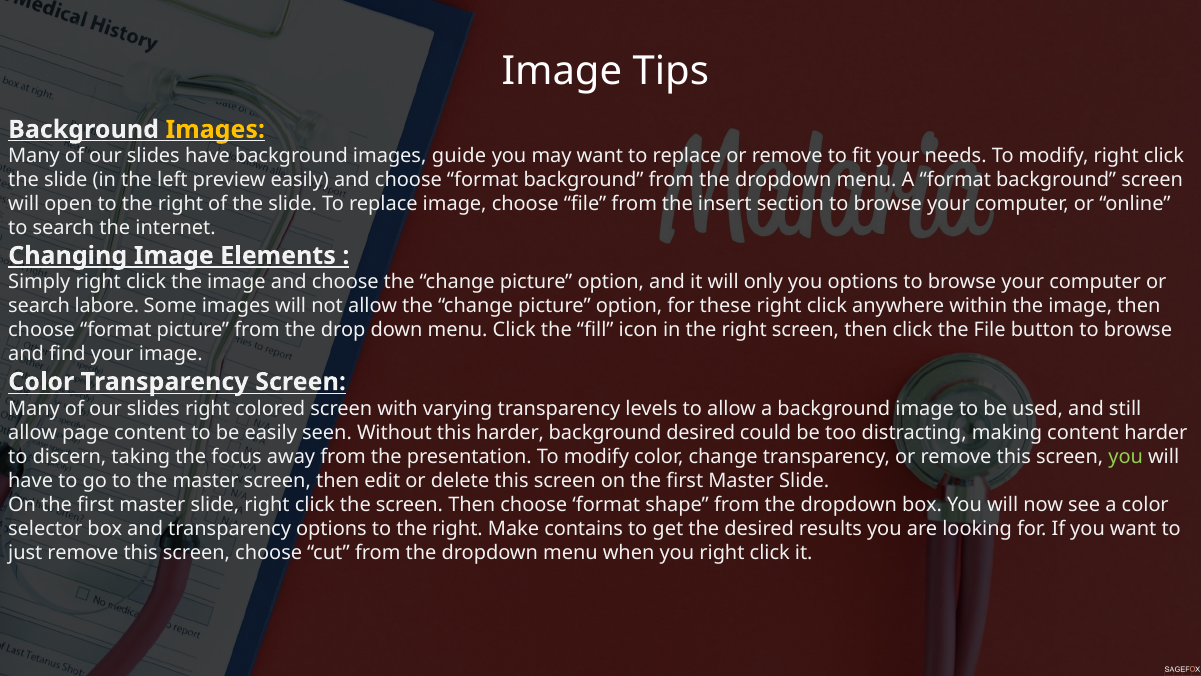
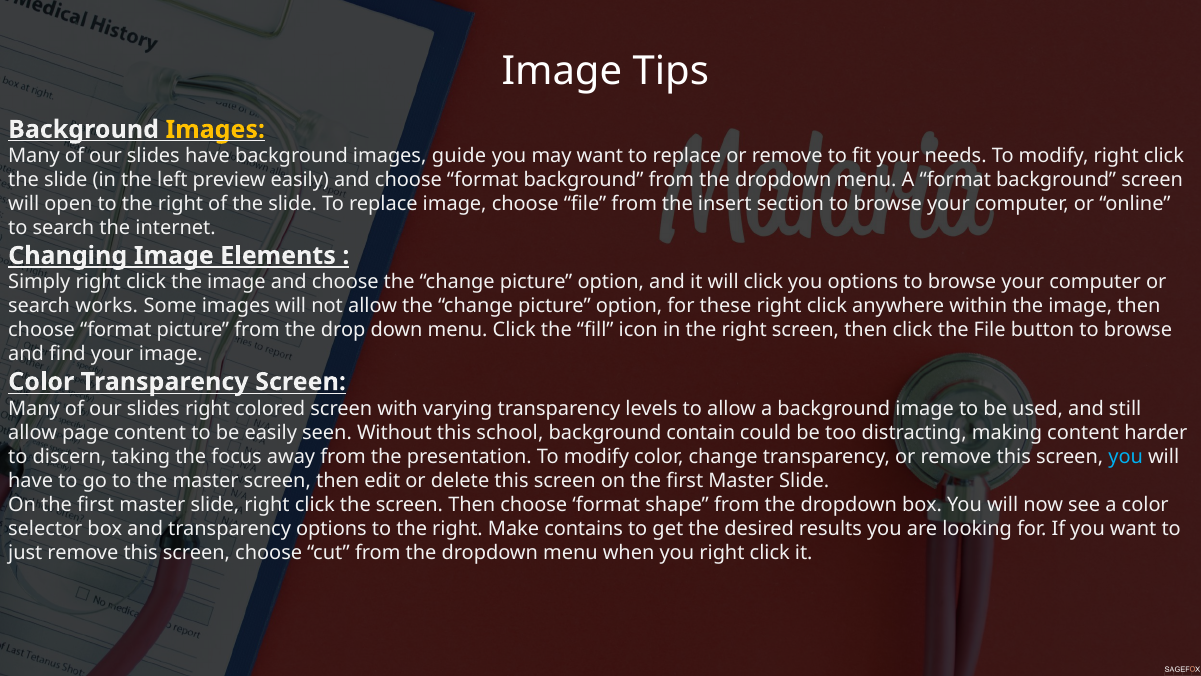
will only: only -> click
labore: labore -> works
this harder: harder -> school
background desired: desired -> contain
you at (1126, 456) colour: light green -> light blue
